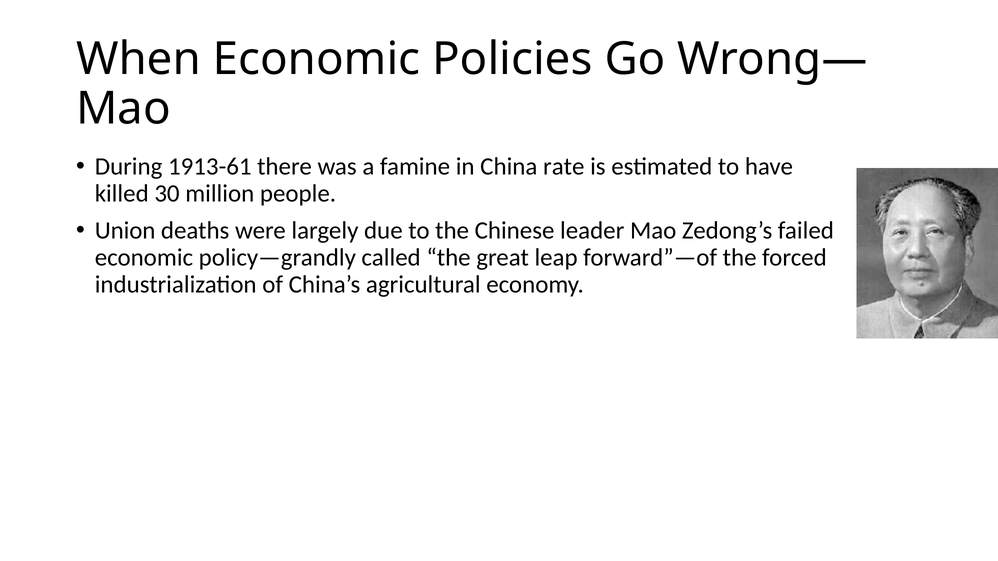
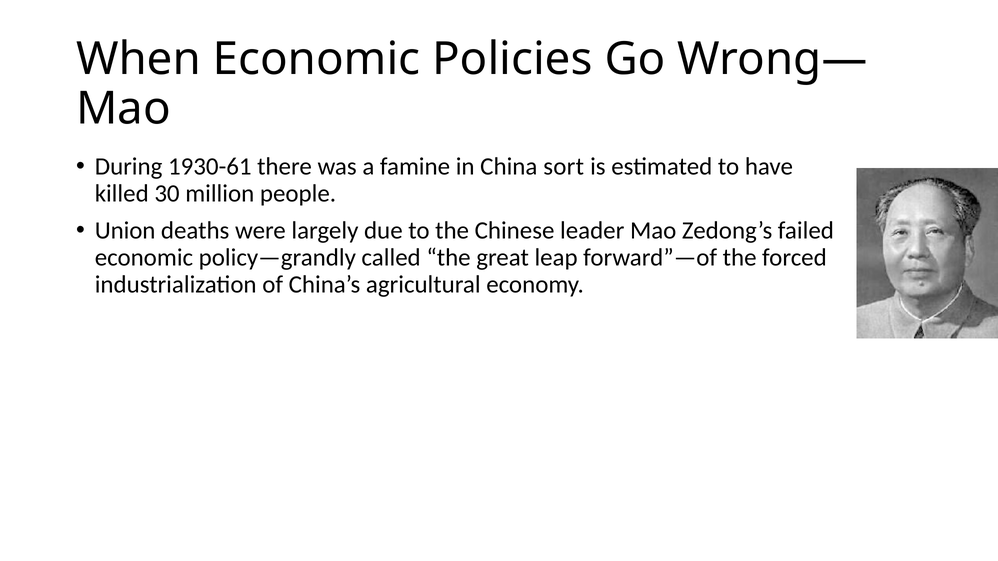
1913-61: 1913-61 -> 1930-61
rate: rate -> sort
